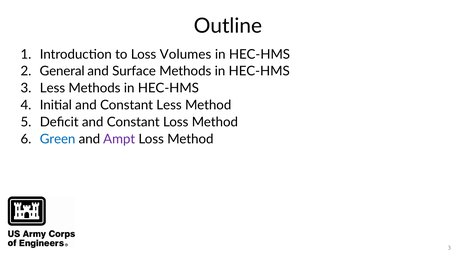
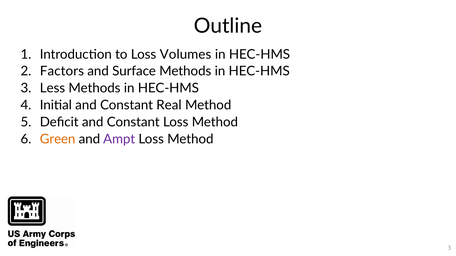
General: General -> Factors
Constant Less: Less -> Real
Green colour: blue -> orange
